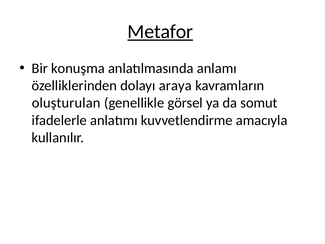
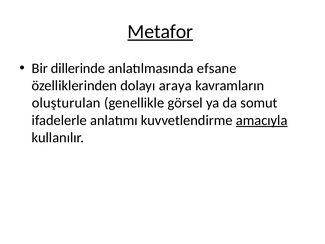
konuşma: konuşma -> dillerinde
anlamı: anlamı -> efsane
amacıyla underline: none -> present
